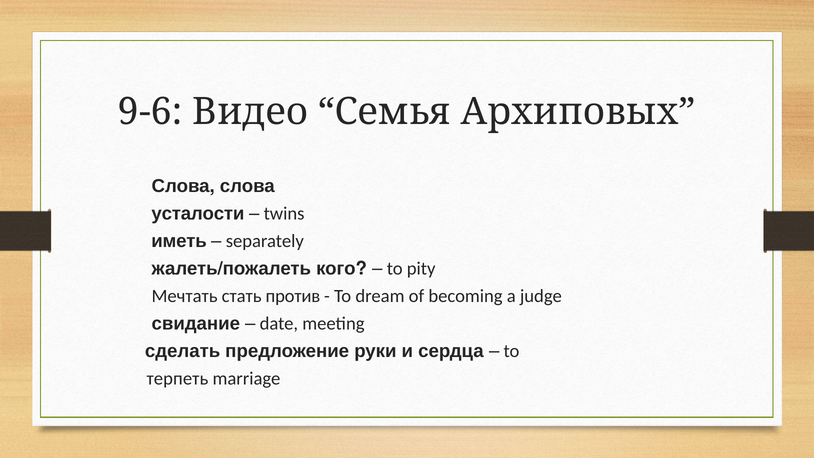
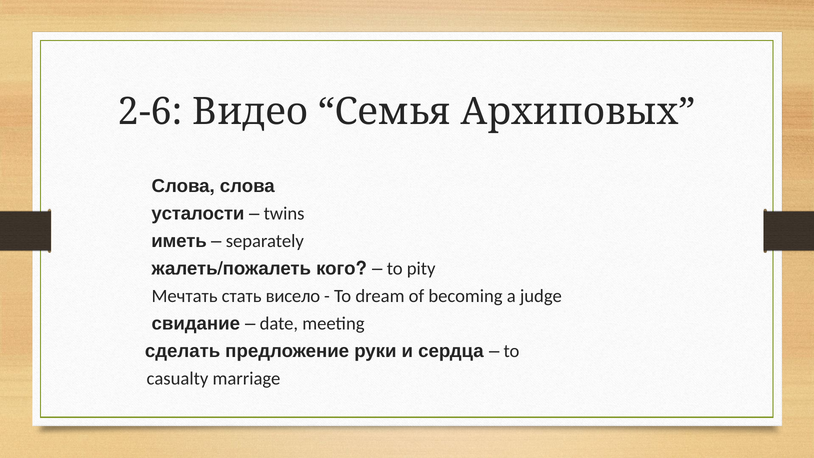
9-6: 9-6 -> 2-6
против: против -> висело
терпеть: терпеть -> casualty
